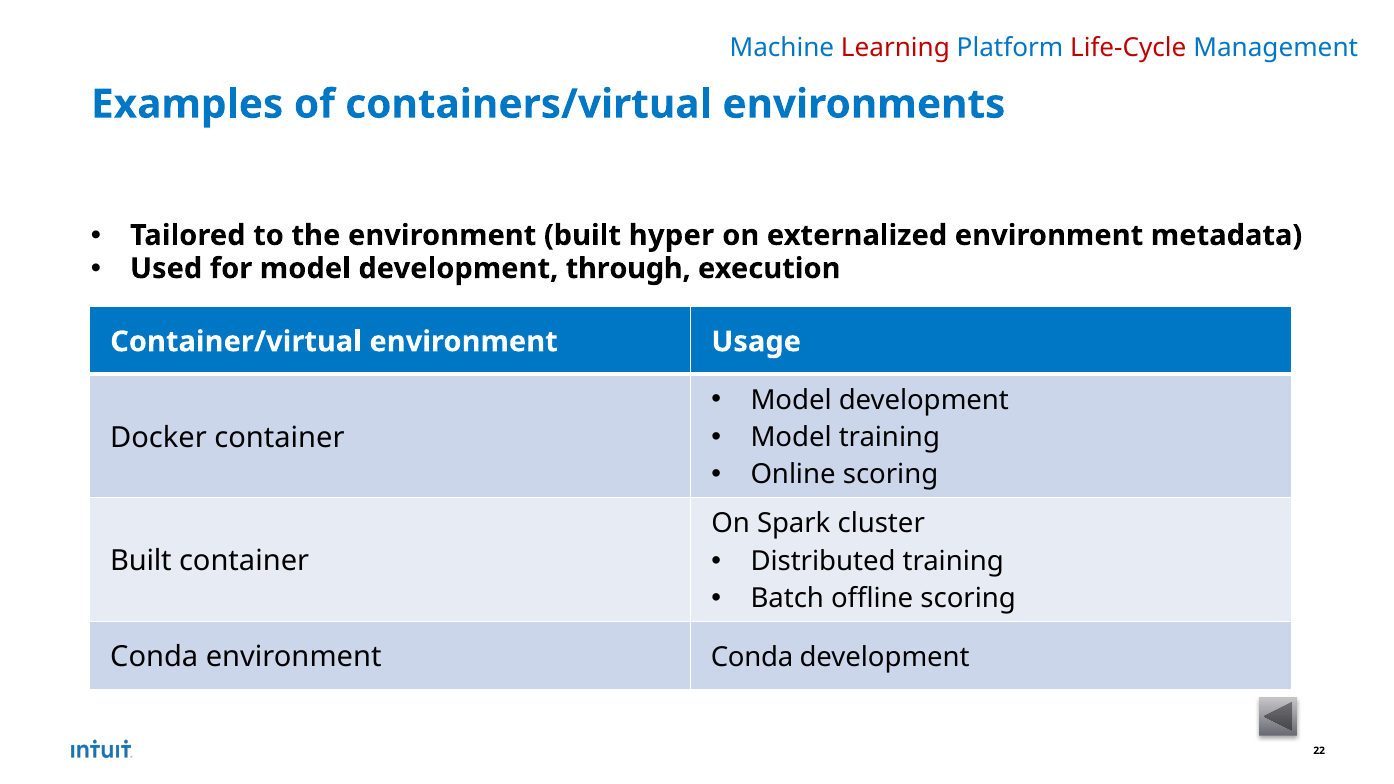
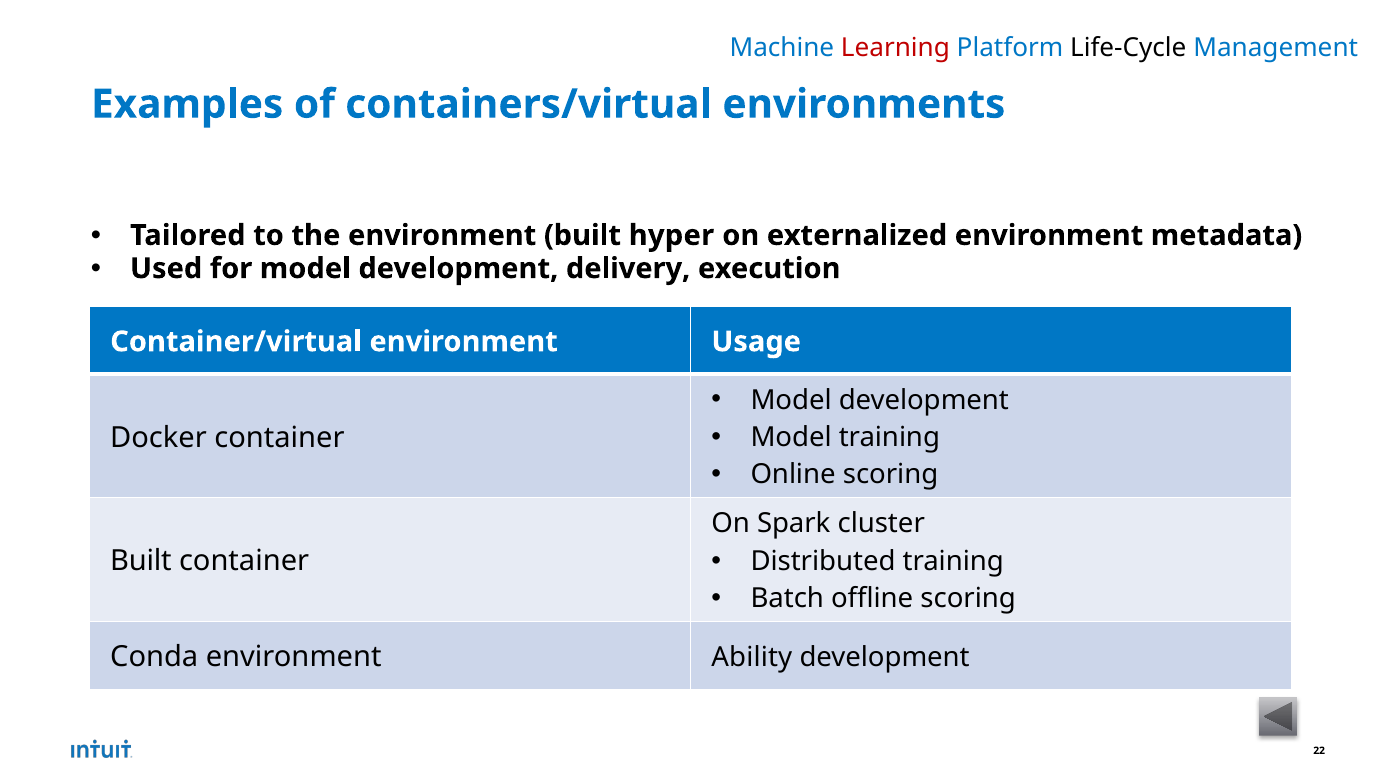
Life-Cycle colour: red -> black
through: through -> delivery
environment Conda: Conda -> Ability
